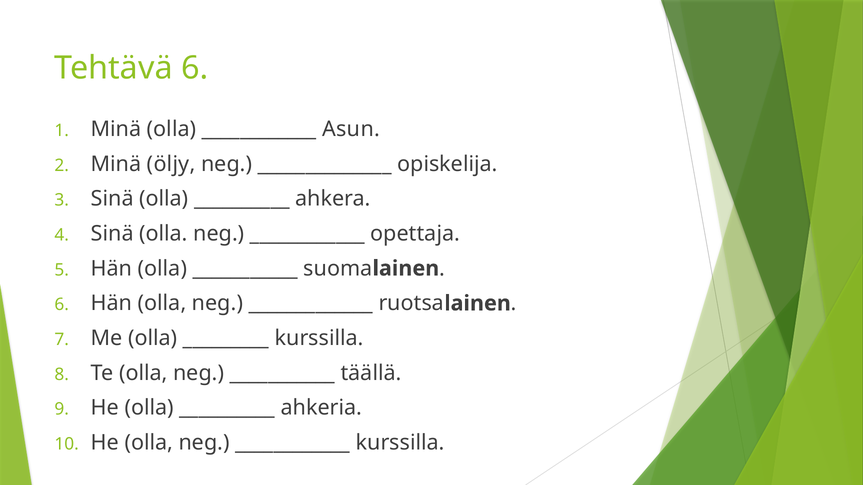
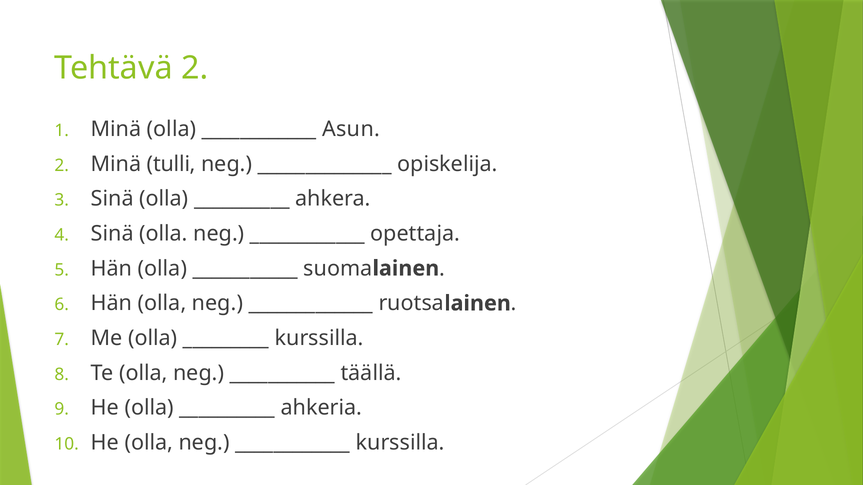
Tehtävä 6: 6 -> 2
öljy: öljy -> tulli
